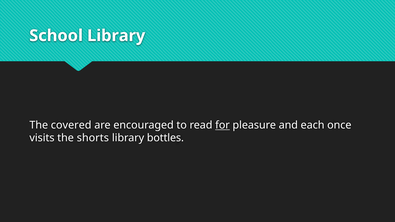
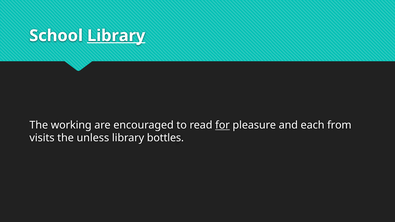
Library at (116, 36) underline: none -> present
covered: covered -> working
once: once -> from
shorts: shorts -> unless
